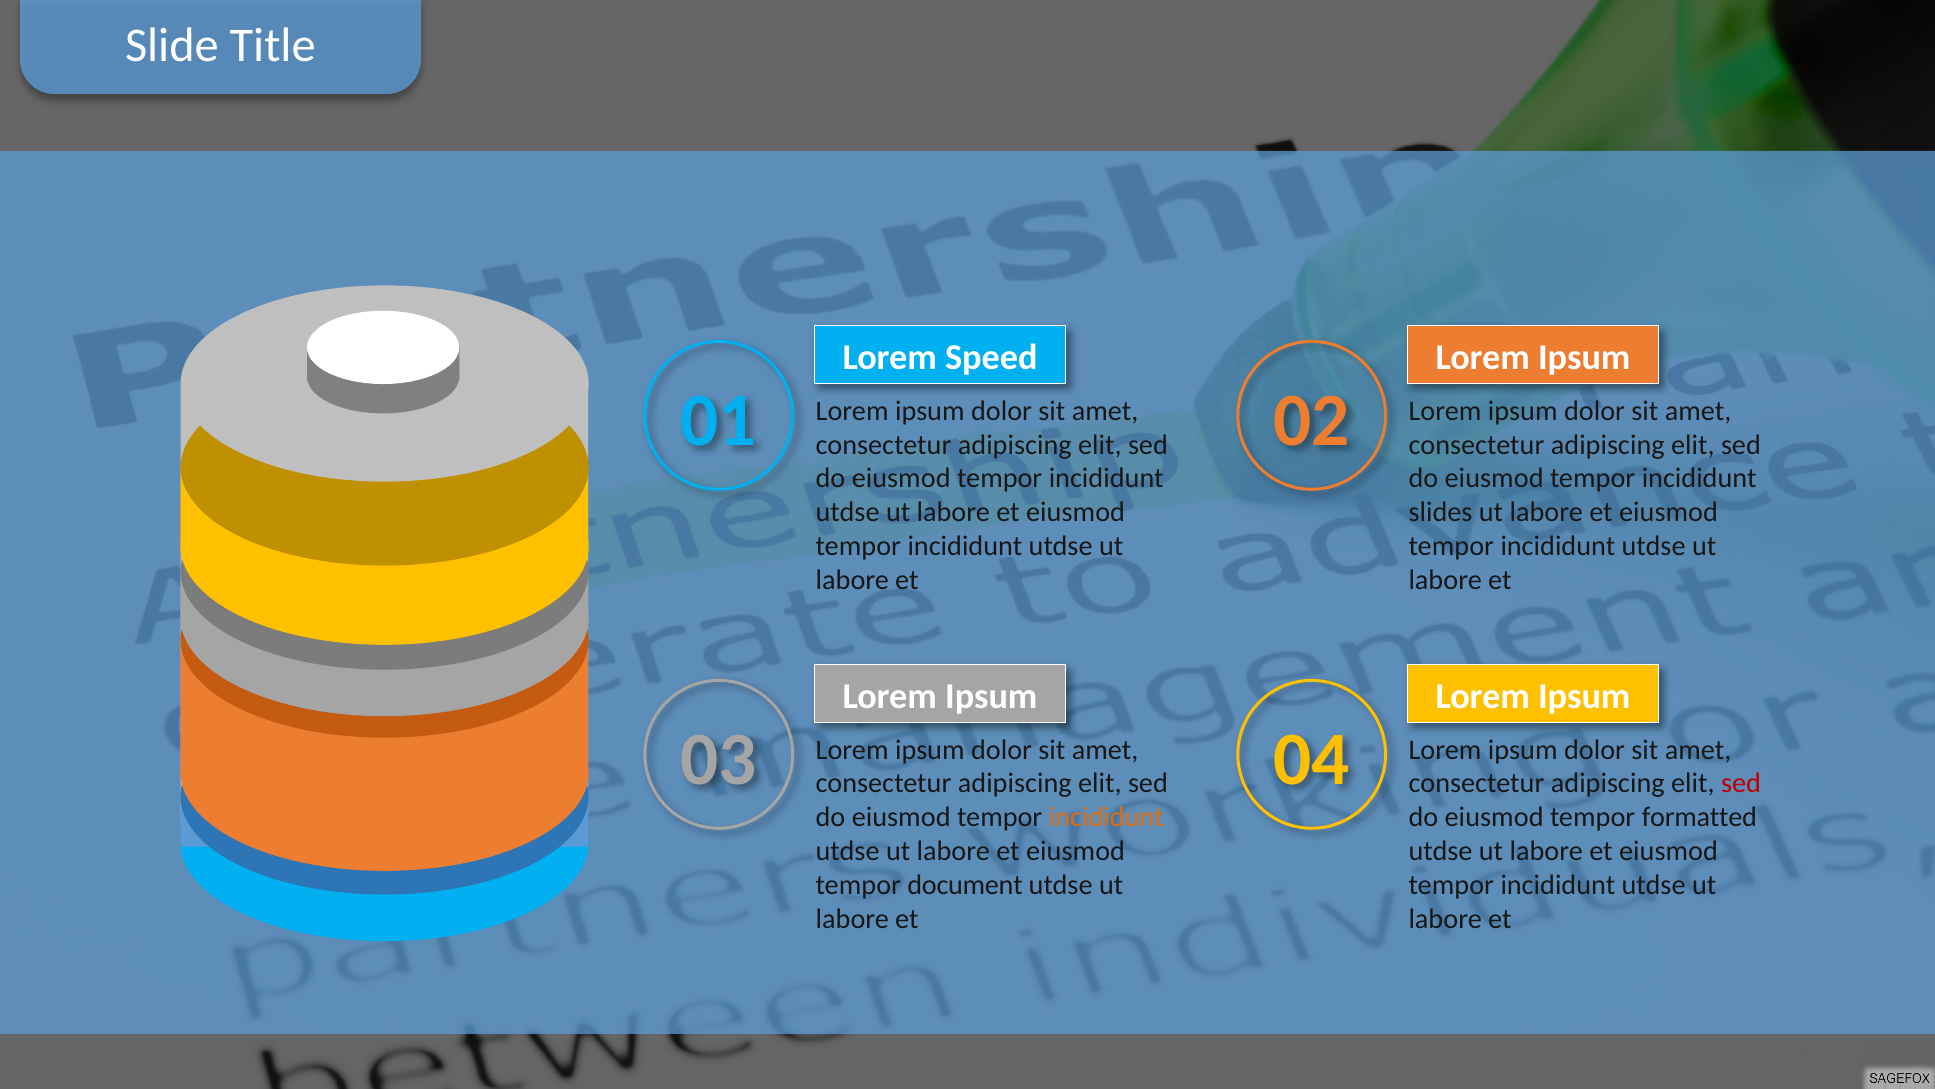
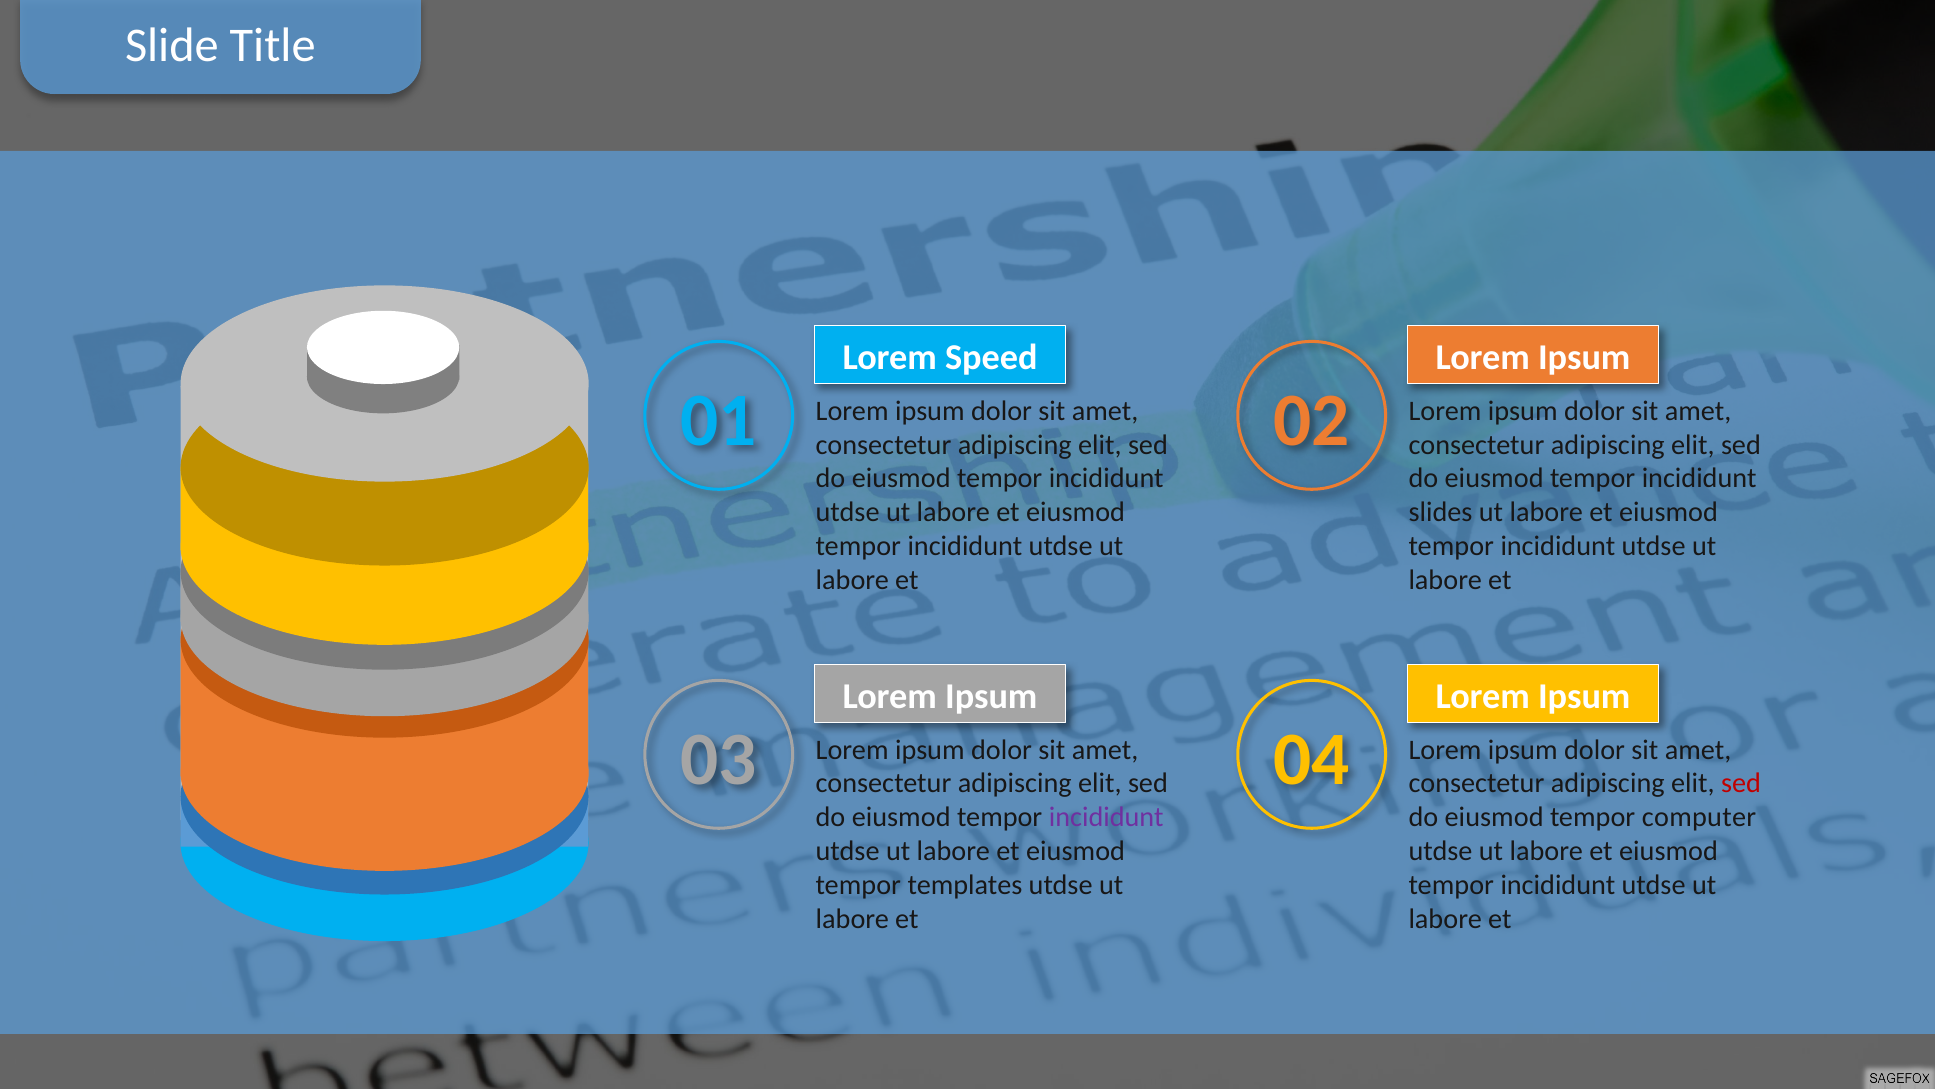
incididunt at (1106, 817) colour: orange -> purple
formatted: formatted -> computer
document: document -> templates
